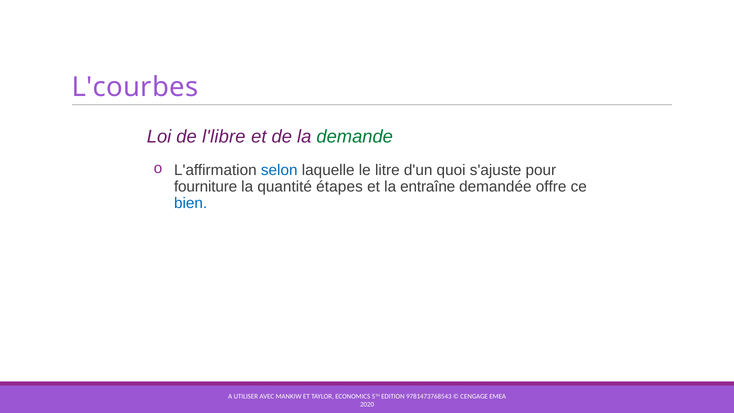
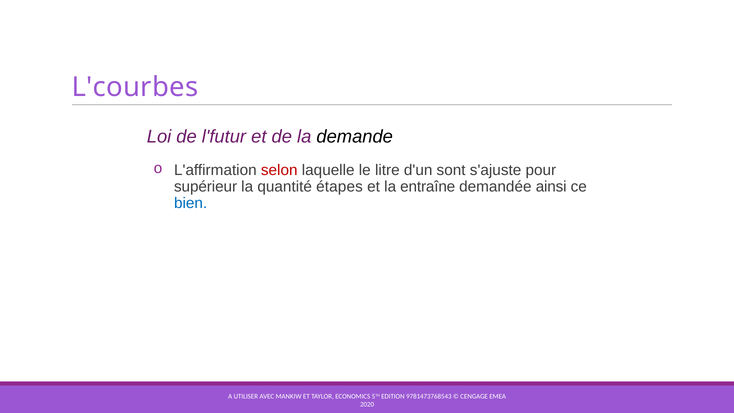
l'libre: l'libre -> l'futur
demande colour: green -> black
selon colour: blue -> red
quoi: quoi -> sont
fourniture: fourniture -> supérieur
offre: offre -> ainsi
